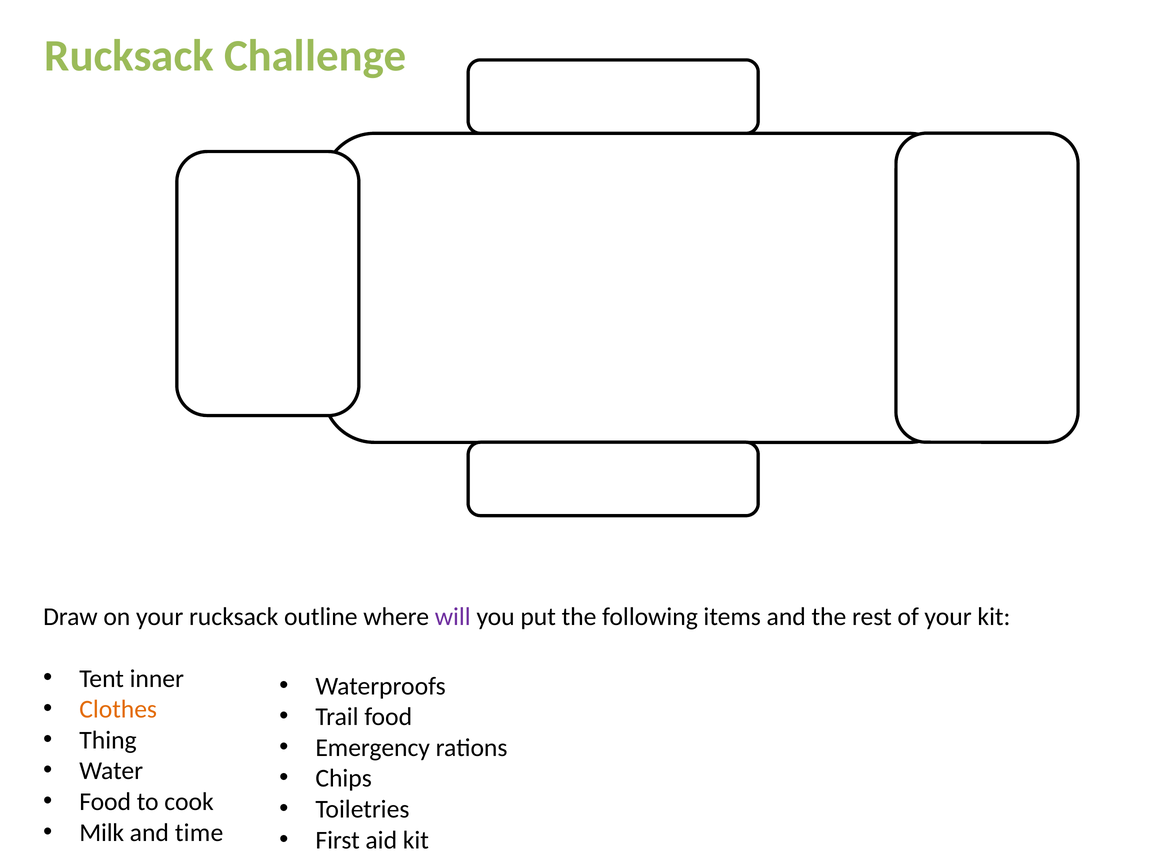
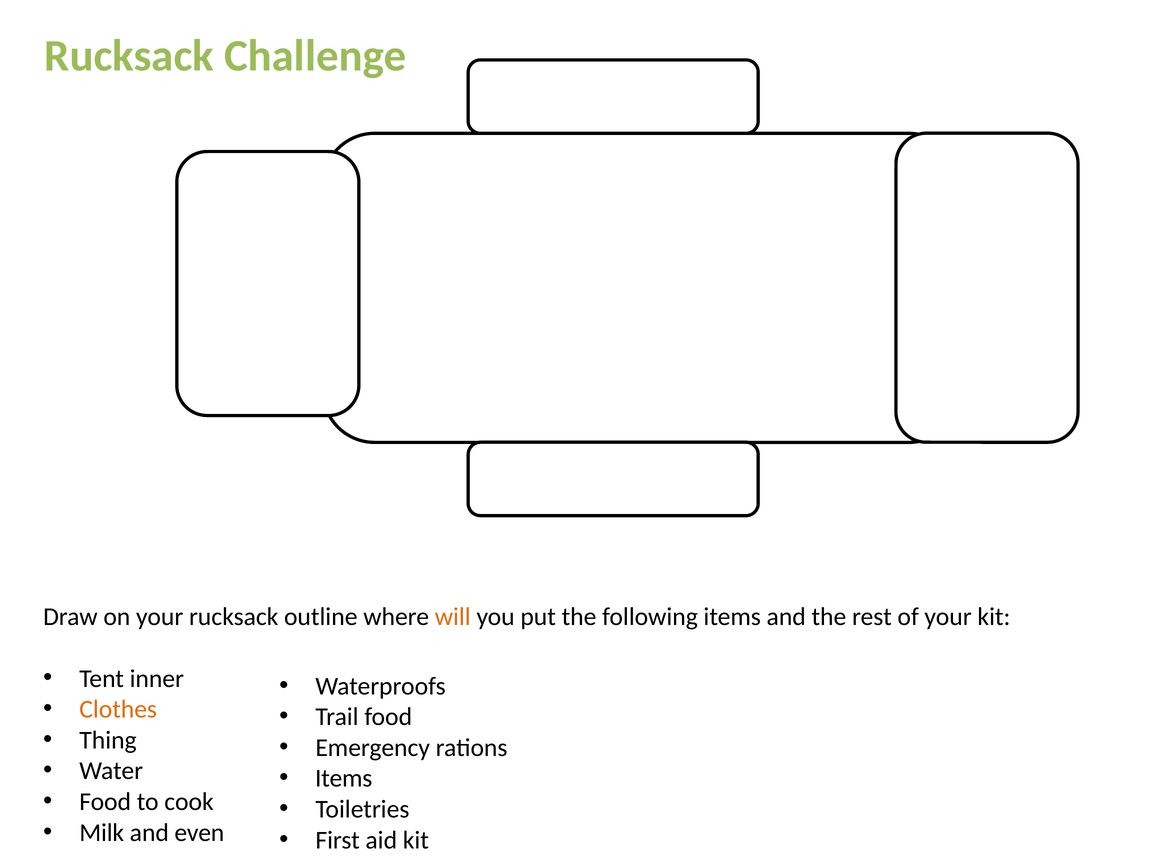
will colour: purple -> orange
Chips at (344, 778): Chips -> Items
time: time -> even
